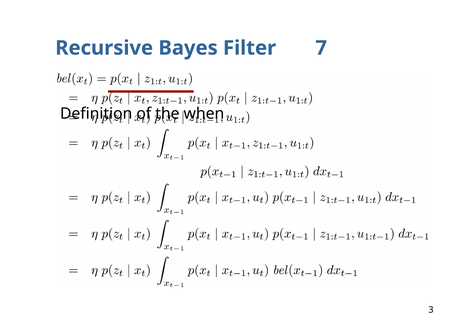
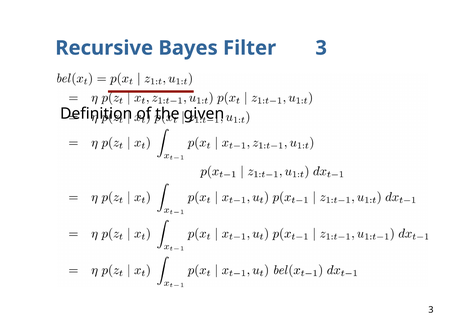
Filter 7: 7 -> 3
when: when -> given
